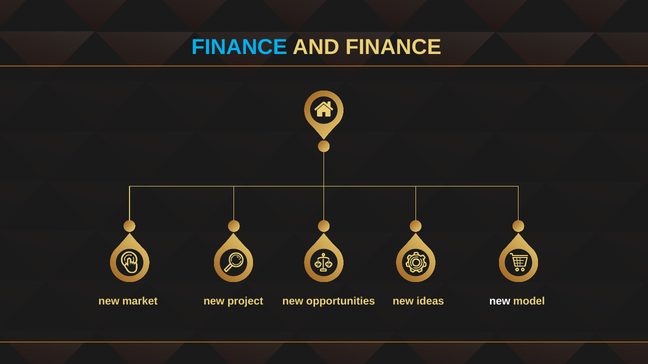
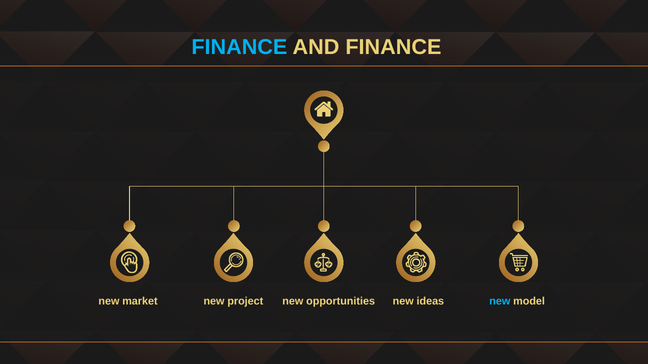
new at (500, 302) colour: white -> light blue
